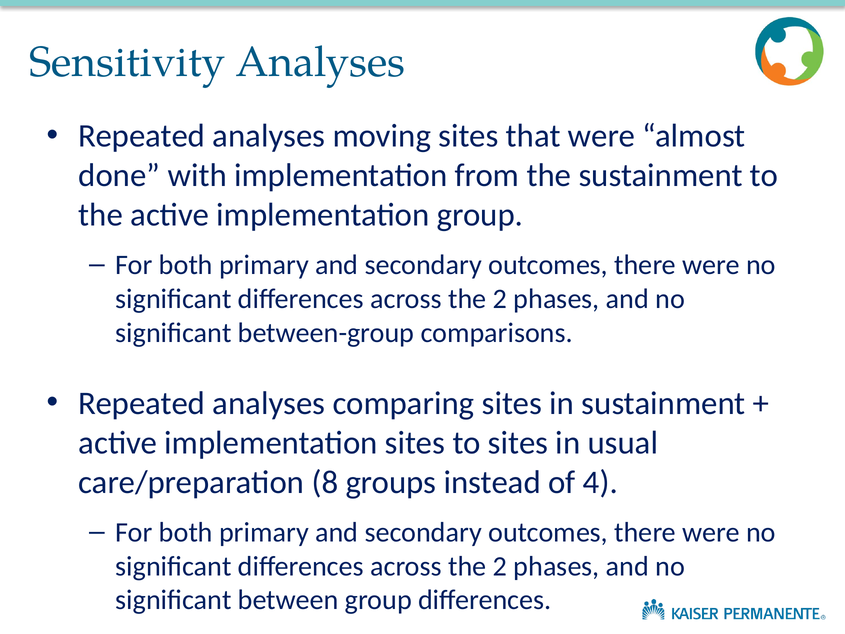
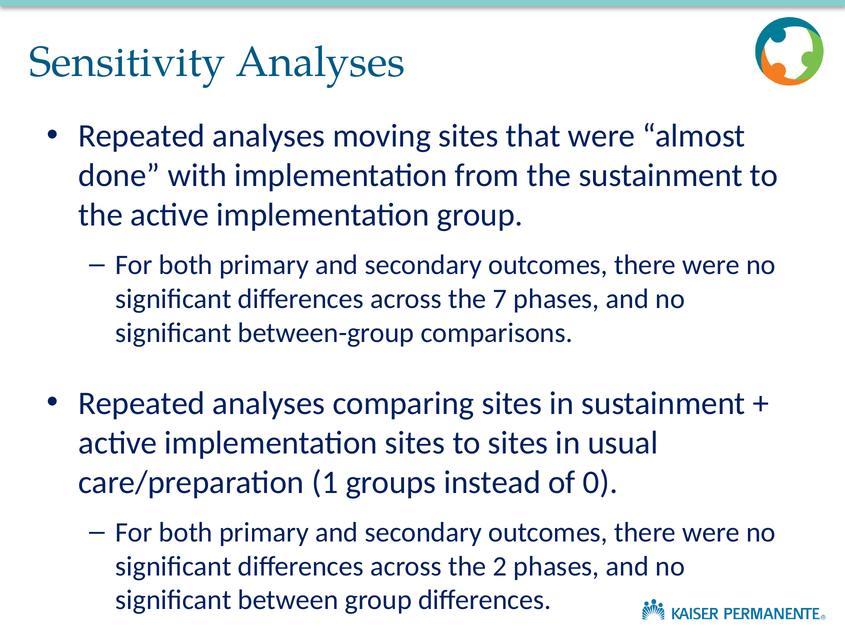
2 at (500, 299): 2 -> 7
8: 8 -> 1
4: 4 -> 0
